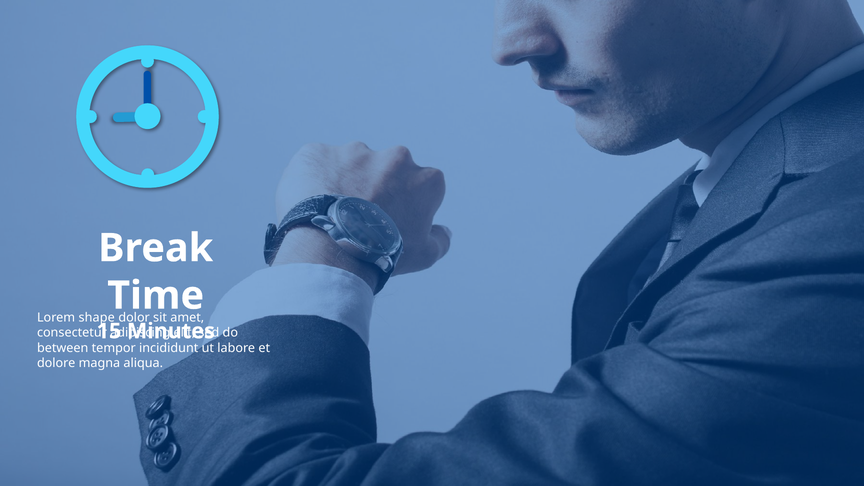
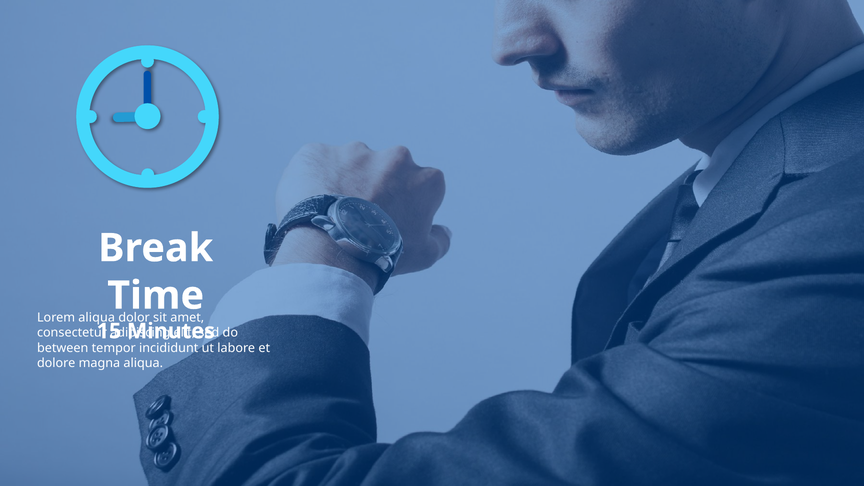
Lorem shape: shape -> aliqua
